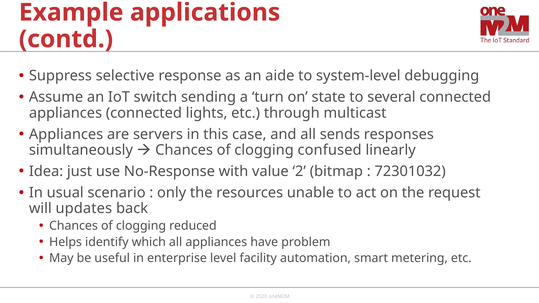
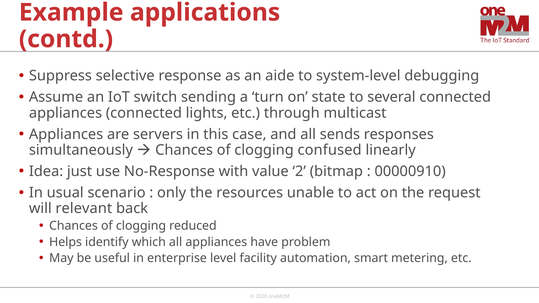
72301032: 72301032 -> 00000910
updates: updates -> relevant
